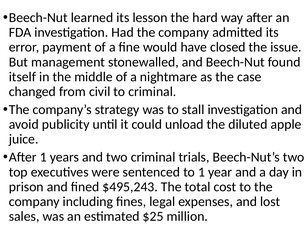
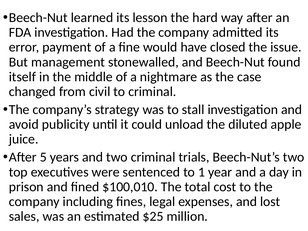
After 1: 1 -> 5
$495,243: $495,243 -> $100,010
